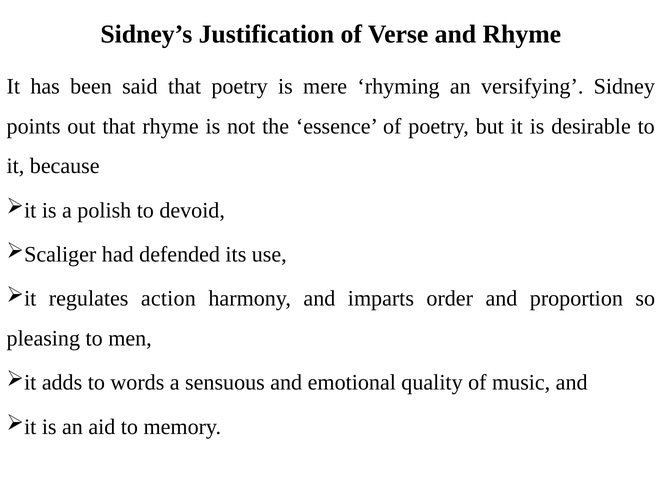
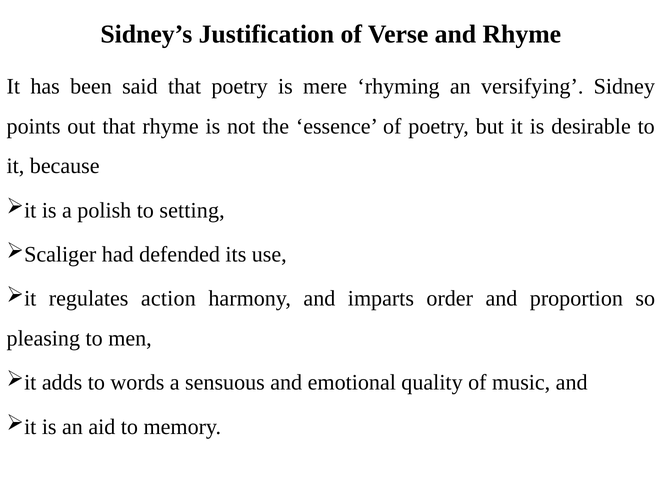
devoid: devoid -> setting
